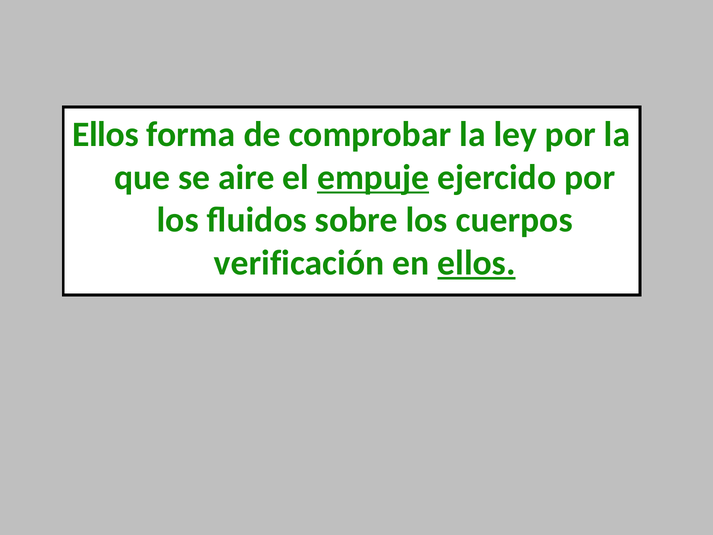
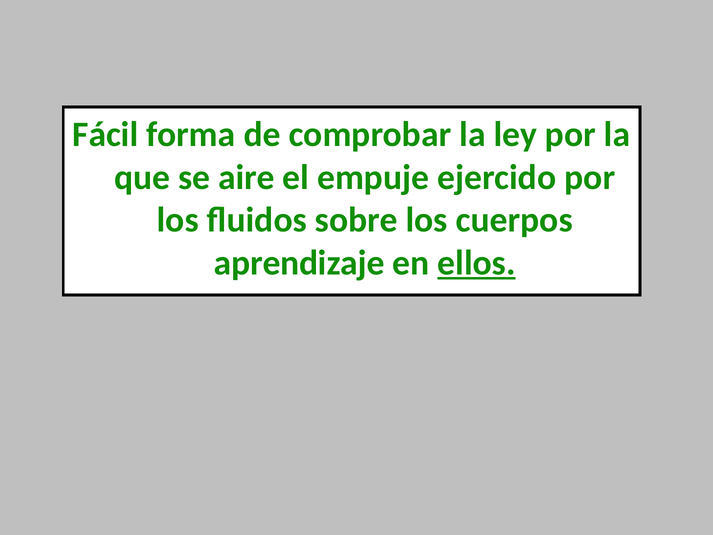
Ellos at (105, 134): Ellos -> Fácil
empuje underline: present -> none
verificación: verificación -> aprendizaje
